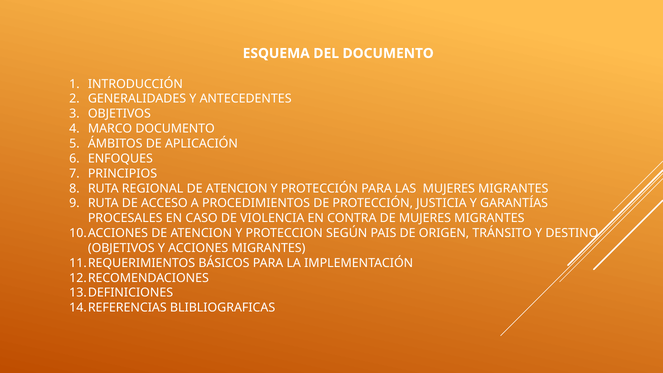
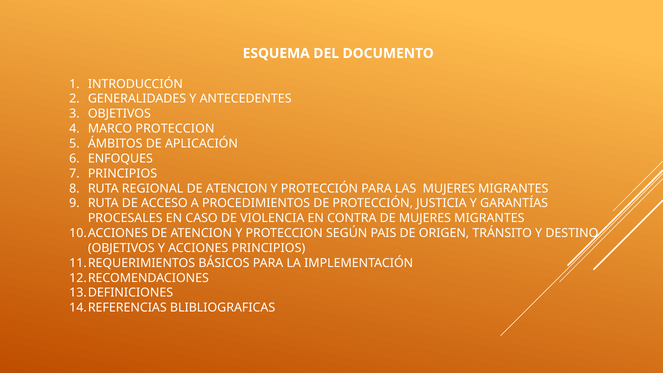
MARCO DOCUMENTO: DOCUMENTO -> PROTECCION
ACCIONES MIGRANTES: MIGRANTES -> PRINCIPIOS
